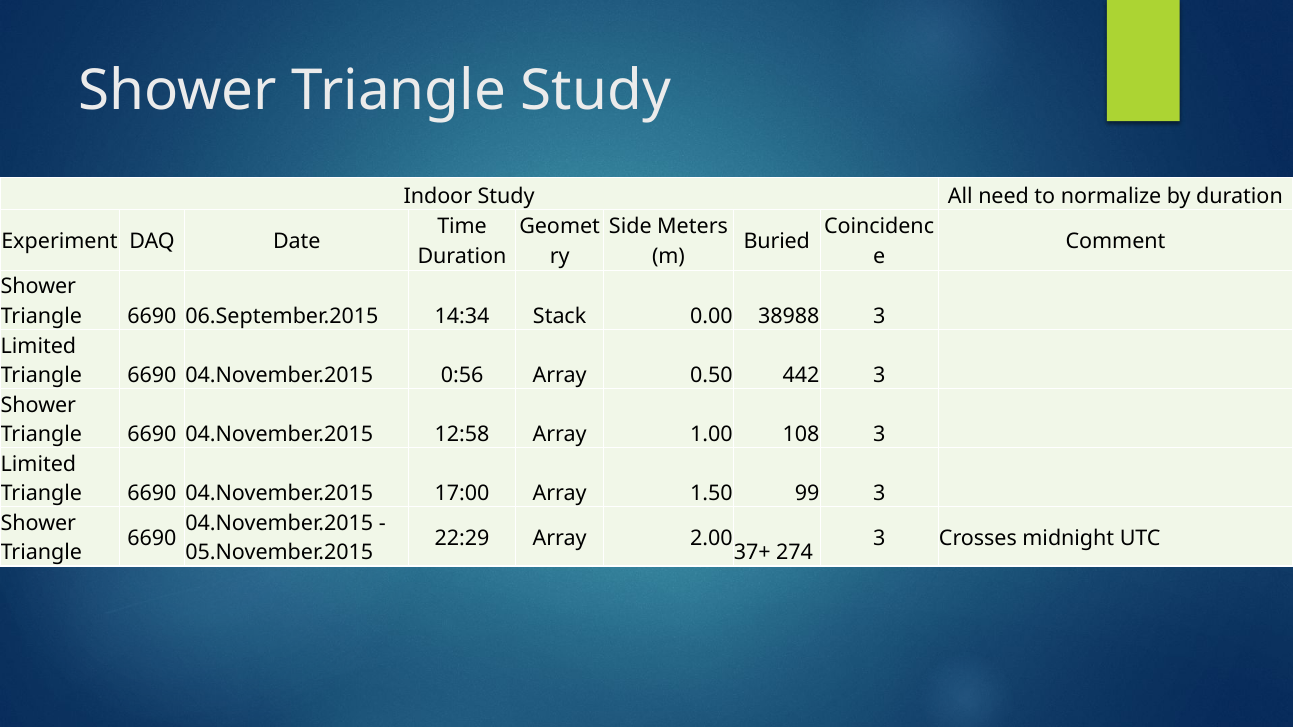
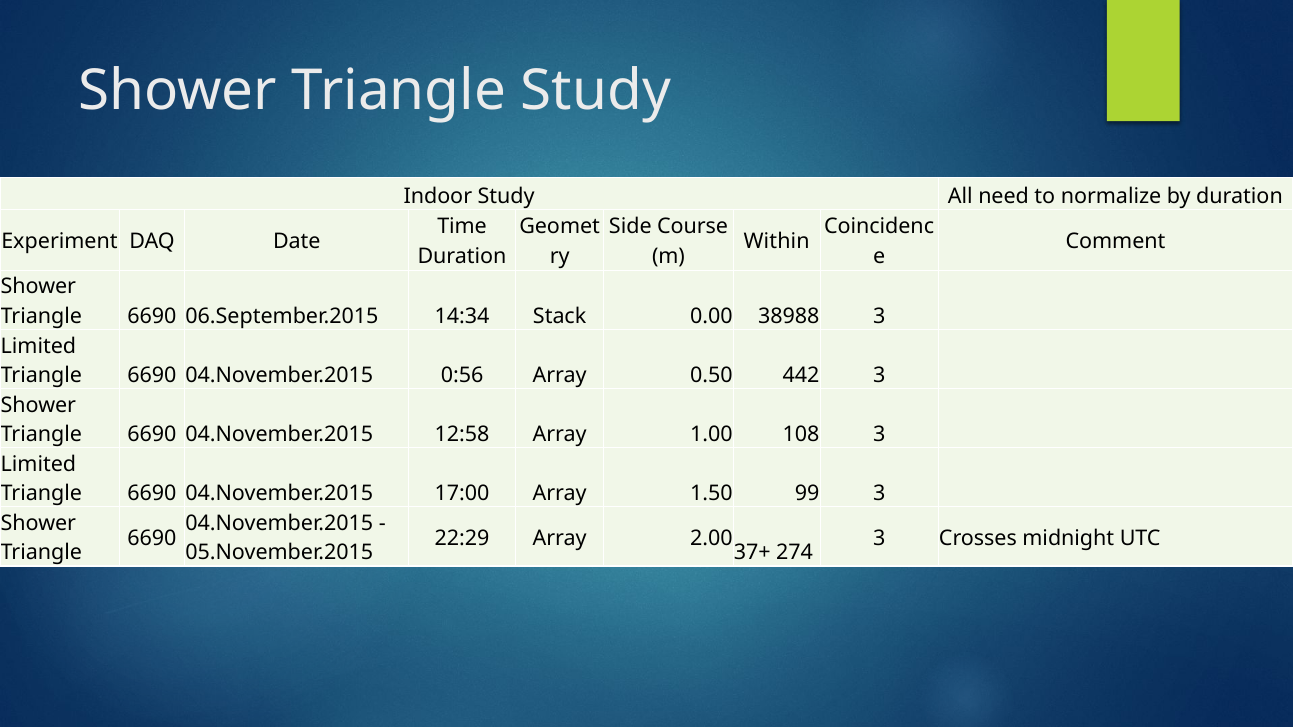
Meters: Meters -> Course
Buried: Buried -> Within
